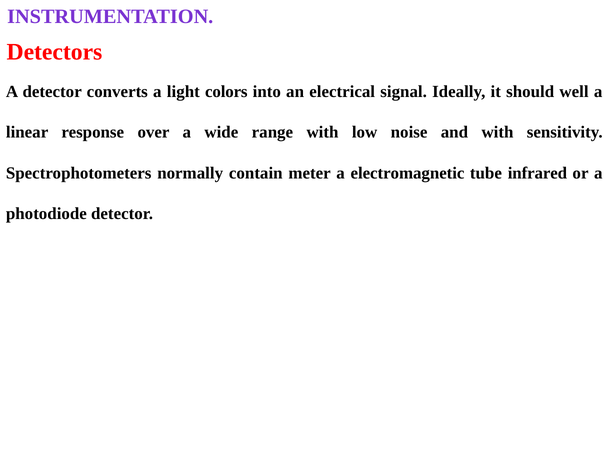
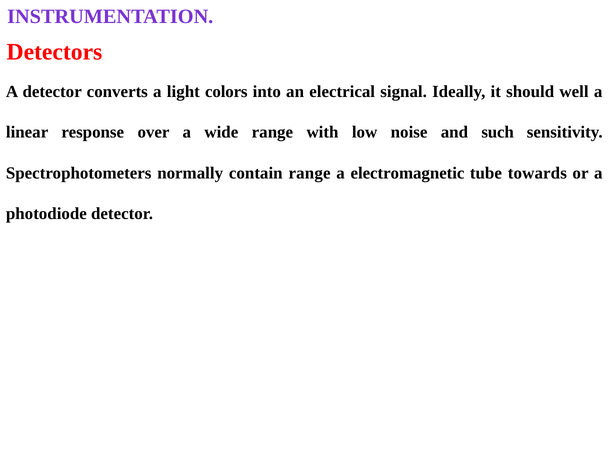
and with: with -> such
contain meter: meter -> range
infrared: infrared -> towards
